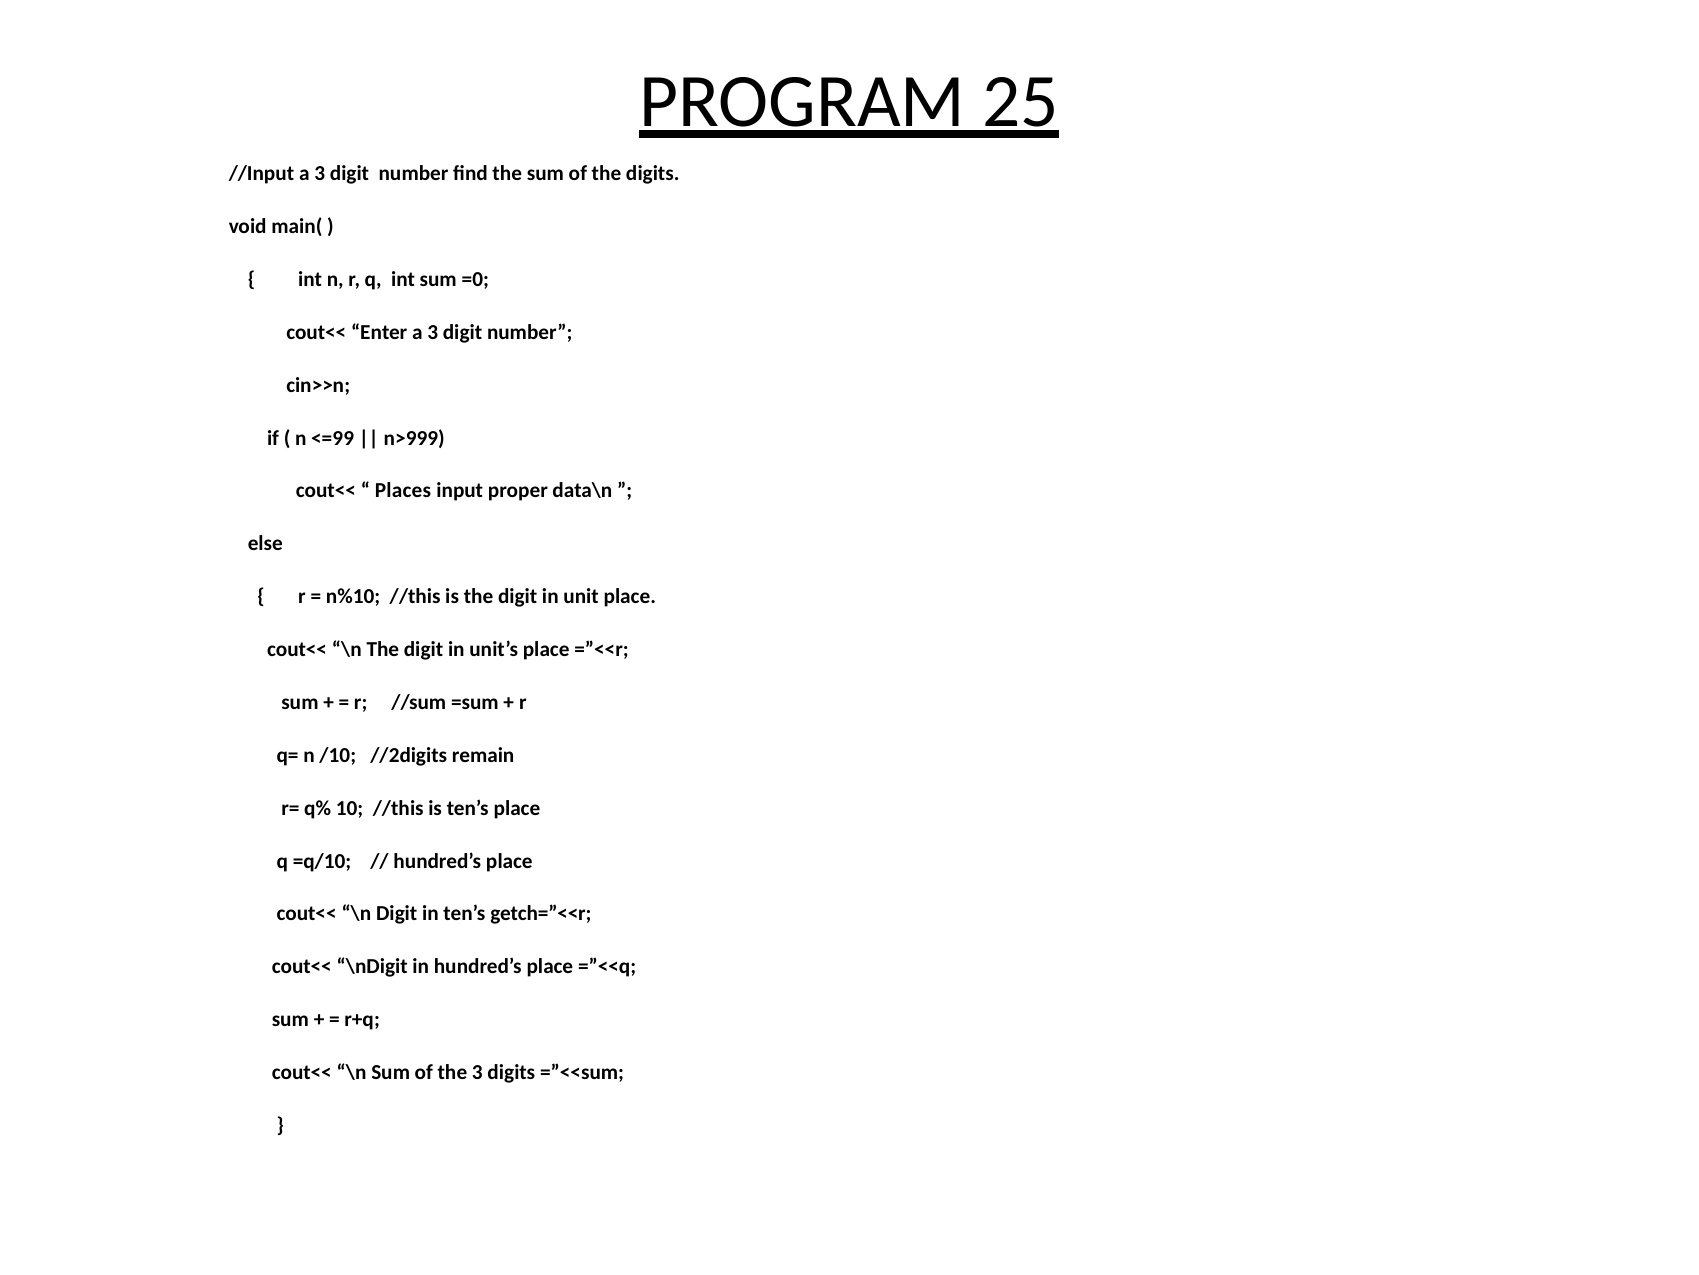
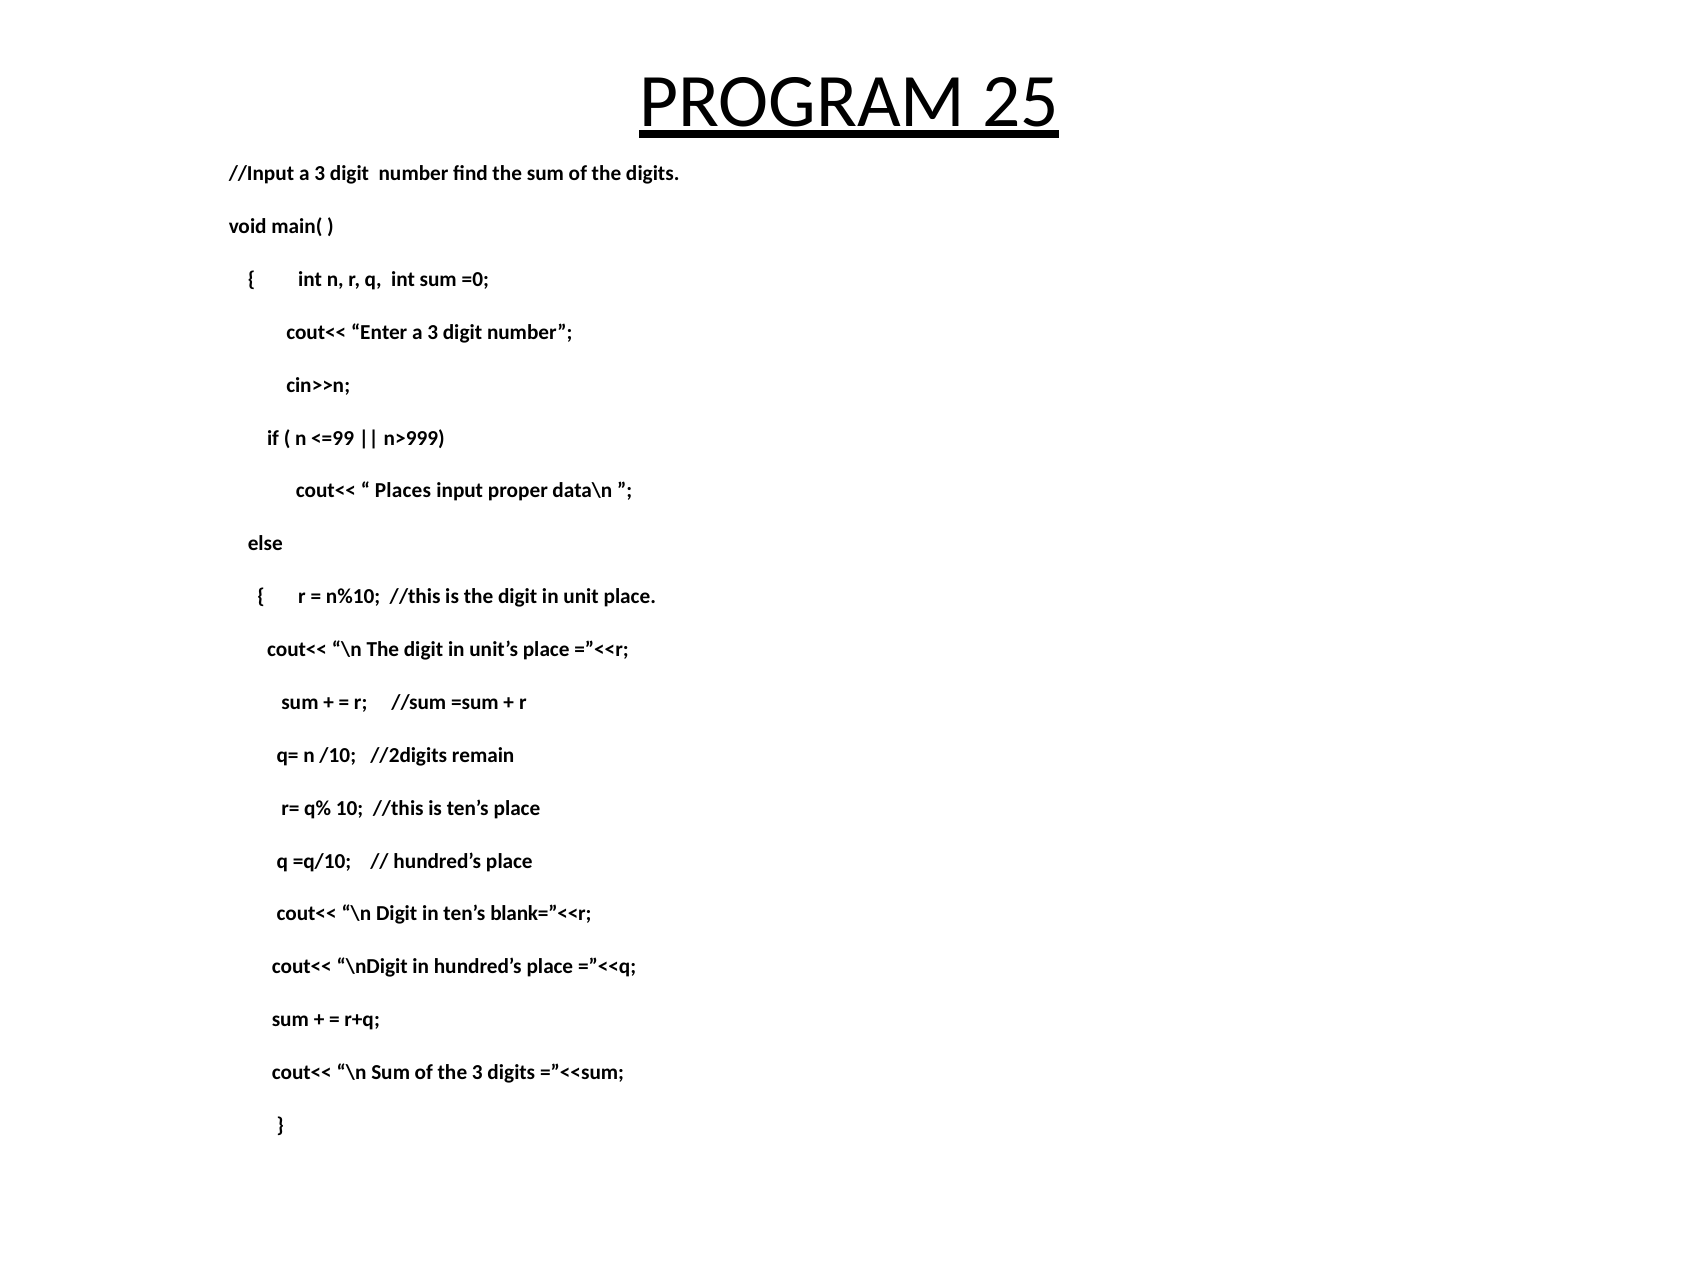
getch=”<<r: getch=”<<r -> blank=”<<r
